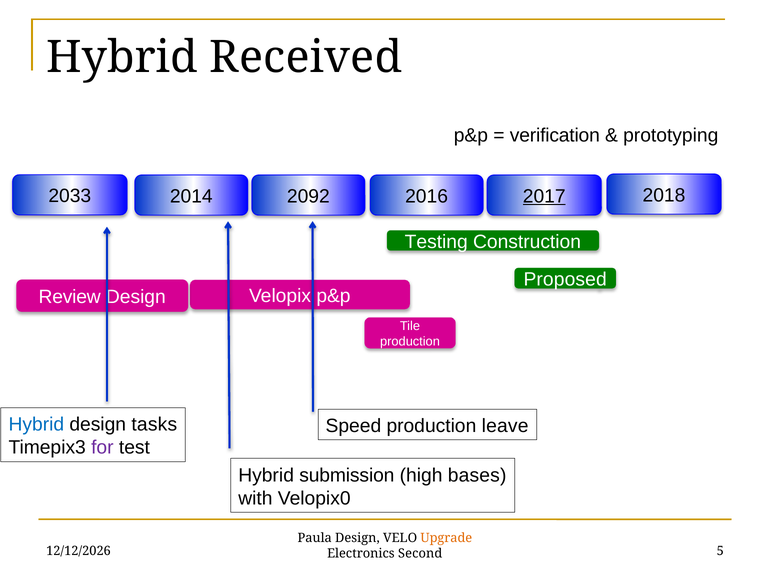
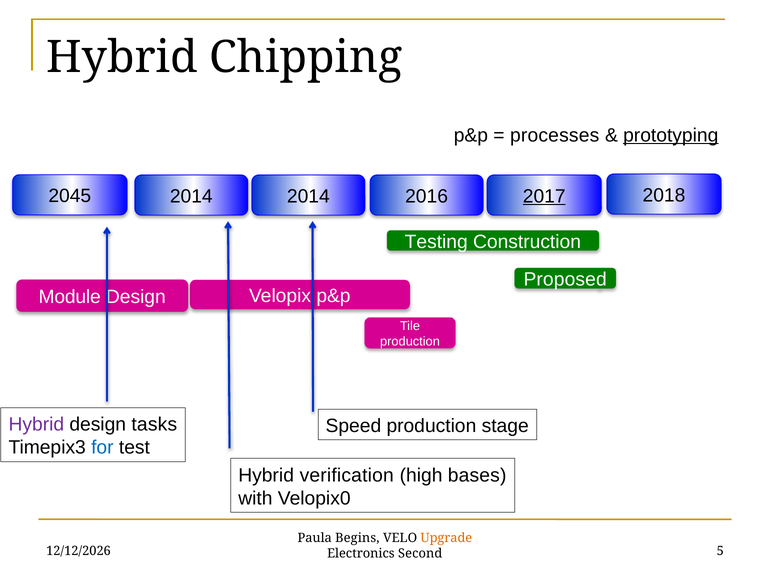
Received: Received -> Chipping
verification: verification -> processes
prototyping underline: none -> present
2033: 2033 -> 2045
2014 2092: 2092 -> 2014
Review: Review -> Module
Hybrid at (36, 425) colour: blue -> purple
leave: leave -> stage
for colour: purple -> blue
submission: submission -> verification
Paula Design: Design -> Begins
